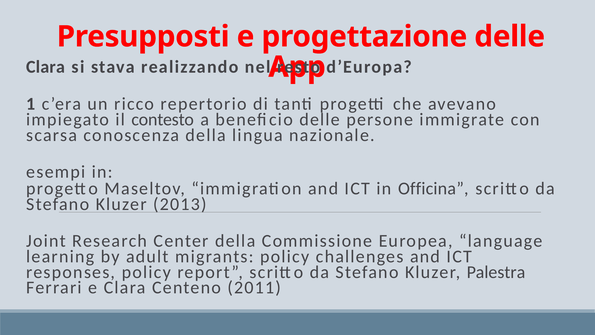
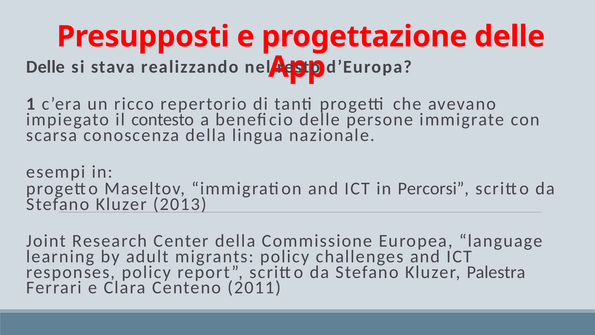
Clara at (46, 67): Clara -> Delle
Officina: Officina -> Percorsi
